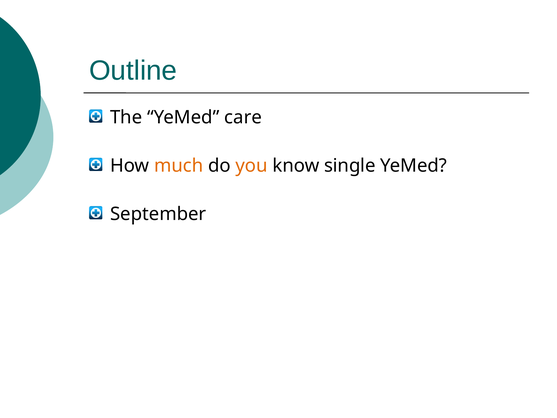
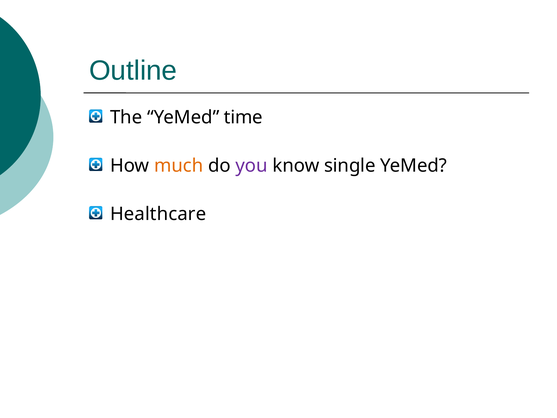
care: care -> time
you colour: orange -> purple
September: September -> Healthcare
